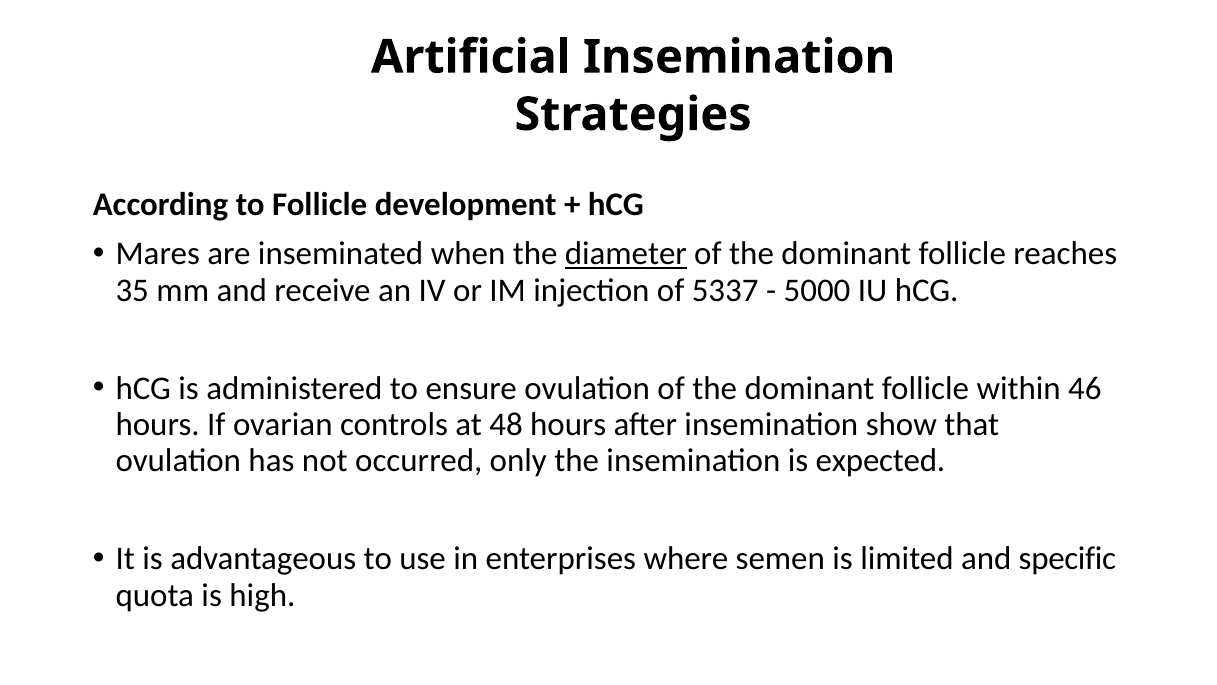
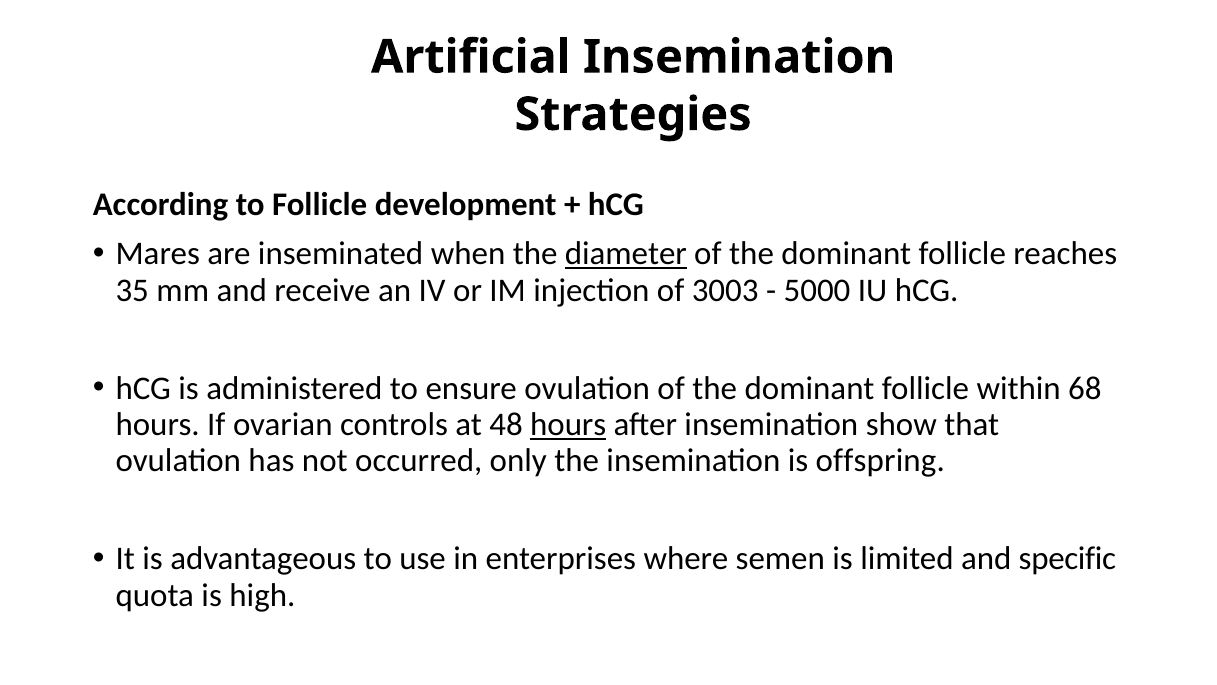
5337: 5337 -> 3003
46: 46 -> 68
hours at (568, 424) underline: none -> present
expected: expected -> offspring
